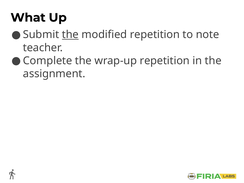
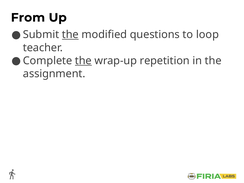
What: What -> From
modified repetition: repetition -> questions
note: note -> loop
the at (83, 61) underline: none -> present
